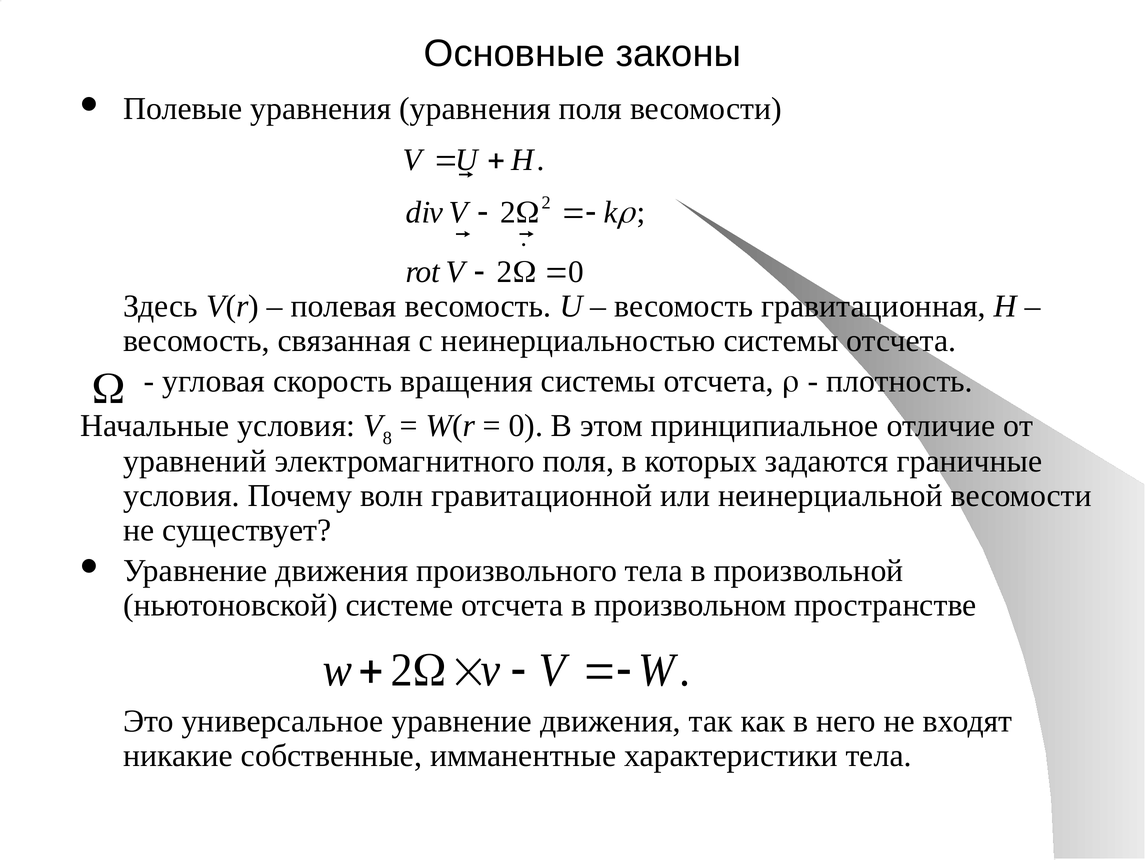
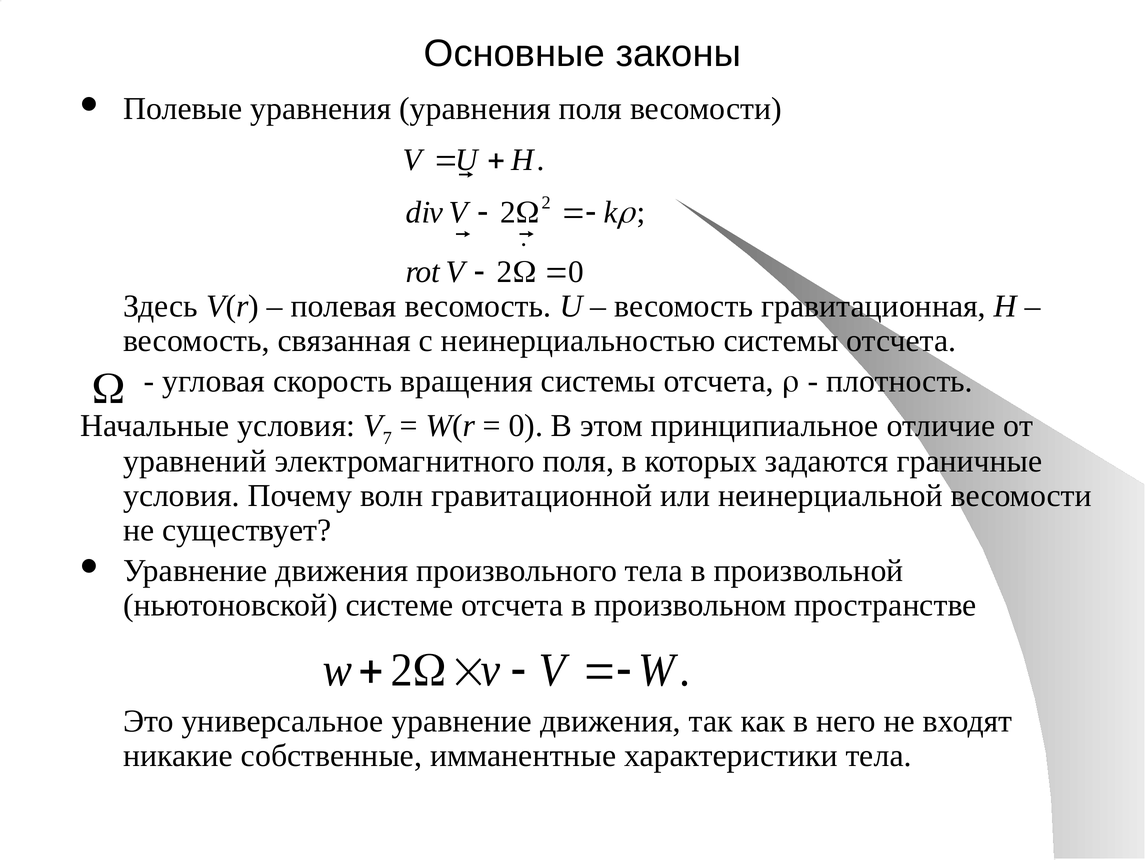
8: 8 -> 7
